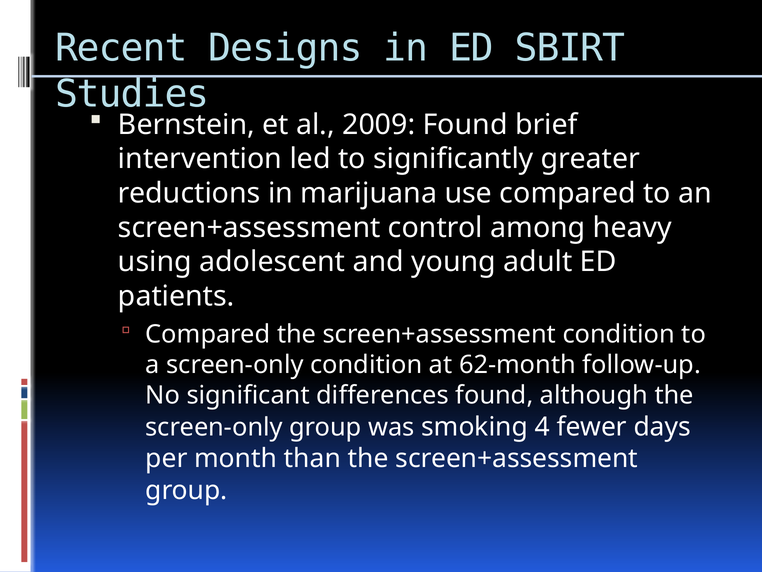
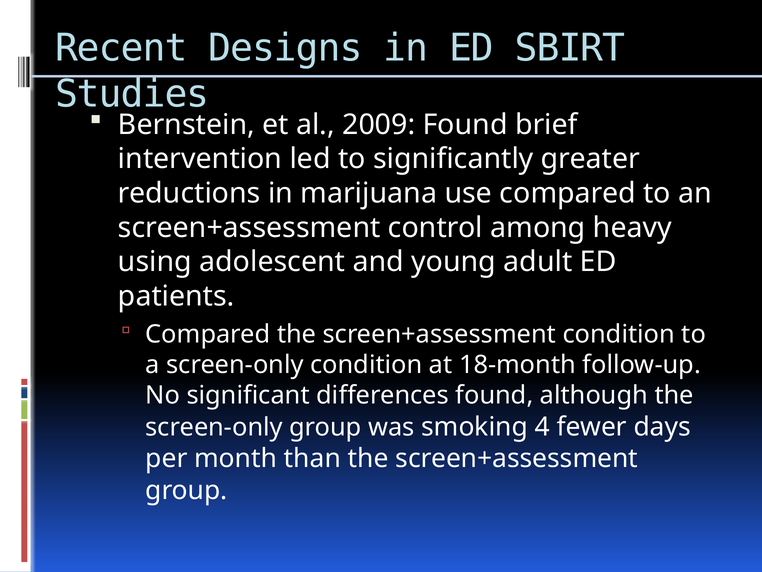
62-month: 62-month -> 18-month
